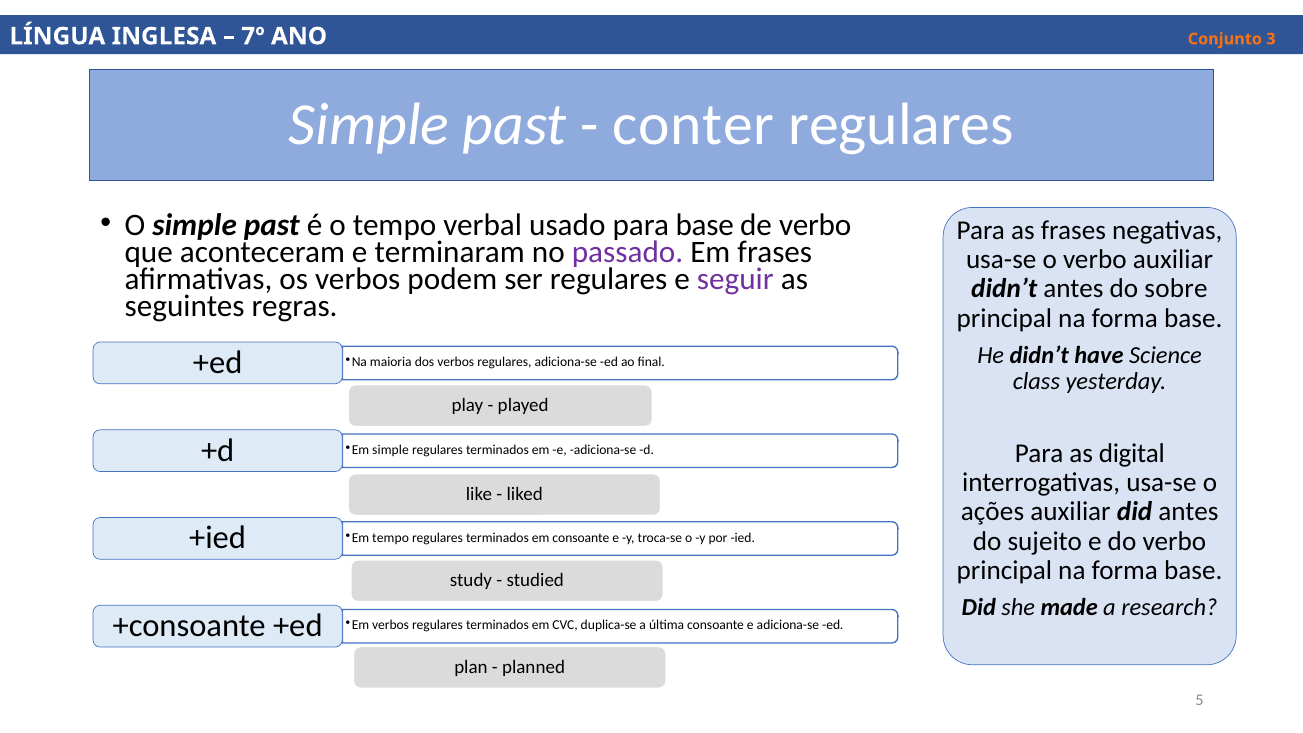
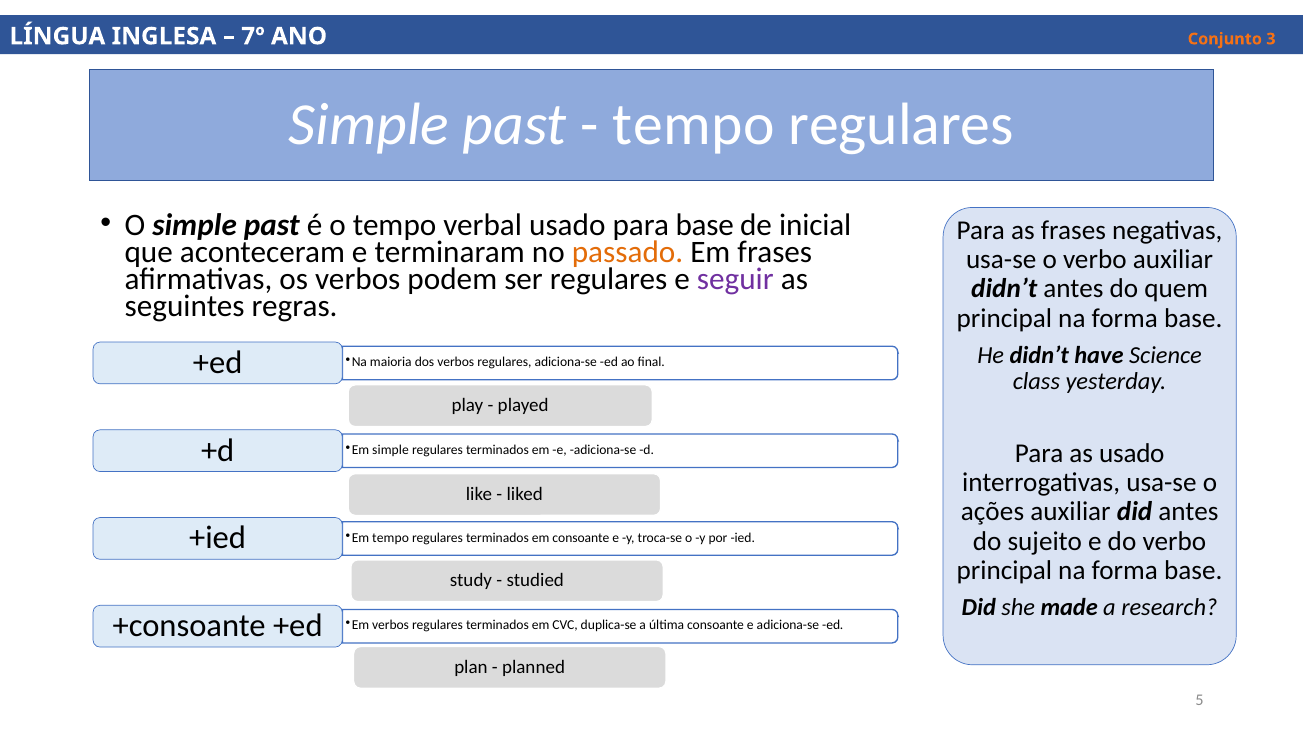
conter at (694, 125): conter -> tempo
de verbo: verbo -> inicial
passado colour: purple -> orange
sobre: sobre -> quem
as digital: digital -> usado
